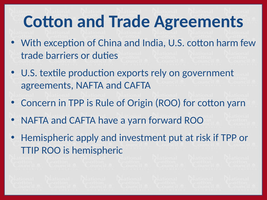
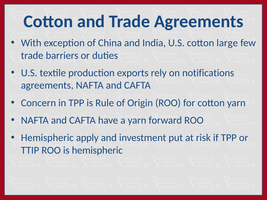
harm: harm -> large
government: government -> notifications
